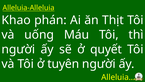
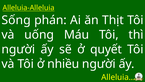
Khao: Khao -> Sống
tuyên: tuyên -> nhiều
